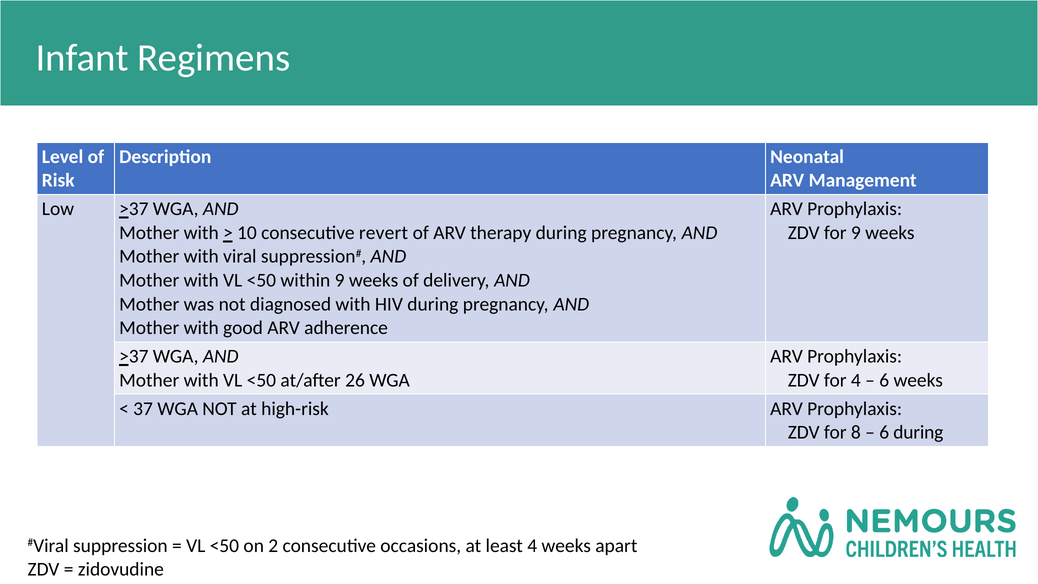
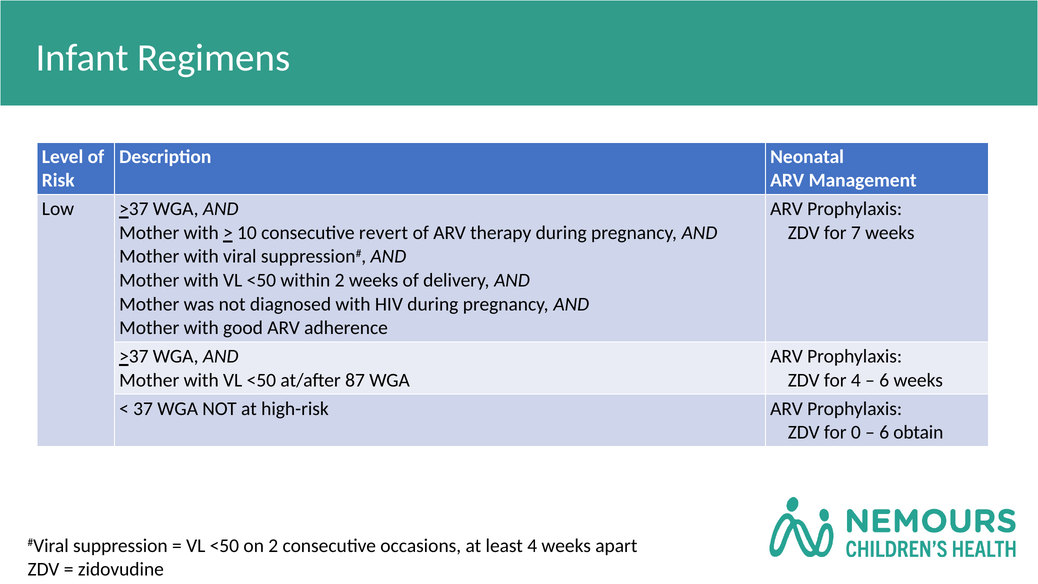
for 9: 9 -> 7
within 9: 9 -> 2
26: 26 -> 87
8: 8 -> 0
6 during: during -> obtain
